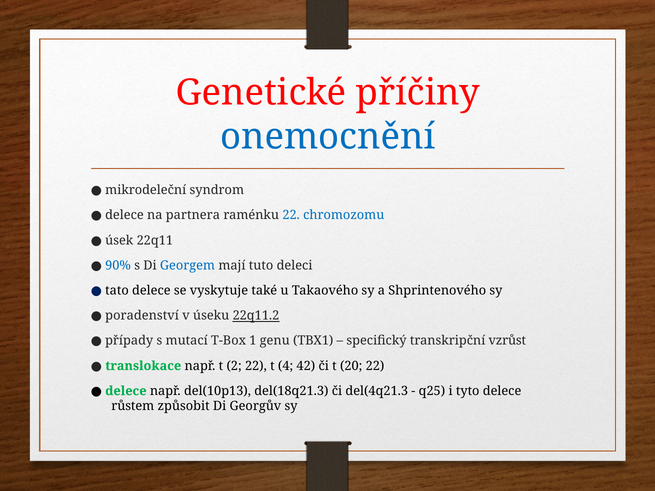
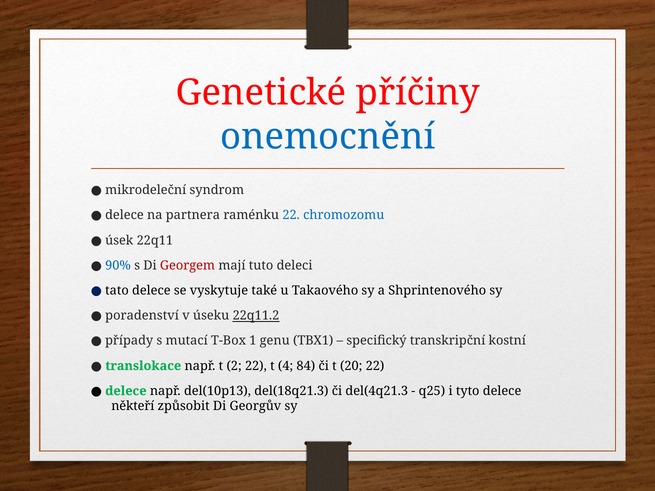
Georgem colour: blue -> red
vzrůst: vzrůst -> kostní
42: 42 -> 84
růstem: růstem -> někteří
